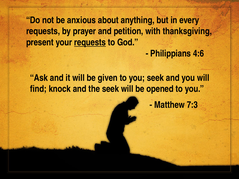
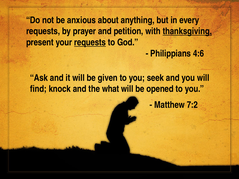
thanksgiving underline: none -> present
the seek: seek -> what
7:3: 7:3 -> 7:2
